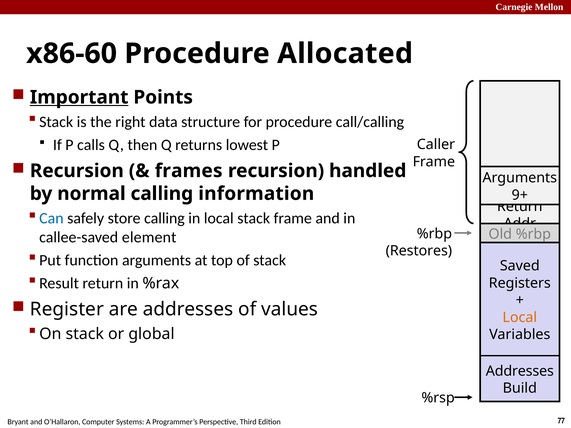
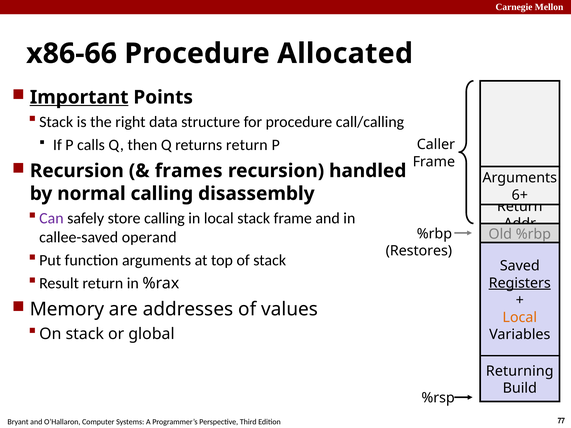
x86-60: x86-60 -> x86-66
returns lowest: lowest -> return
information: information -> disassembly
9+: 9+ -> 6+
Can colour: blue -> purple
element: element -> operand
Registers underline: none -> present
Register: Register -> Memory
Addresses at (520, 371): Addresses -> Returning
